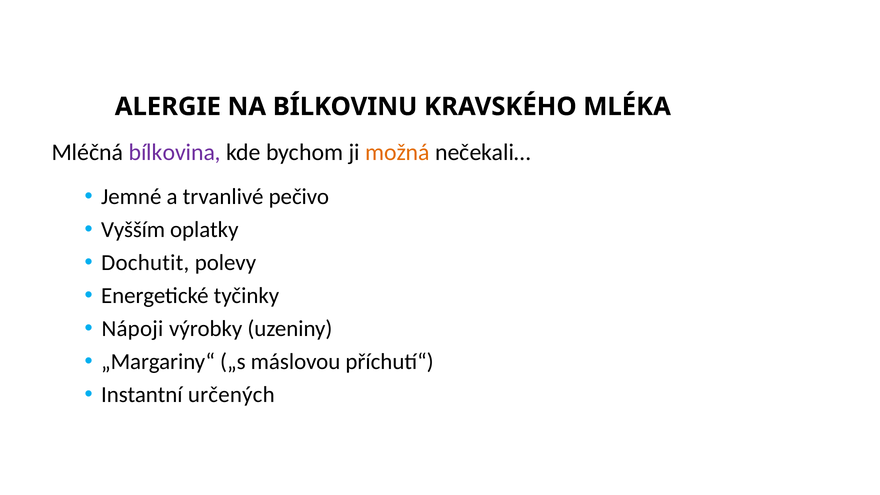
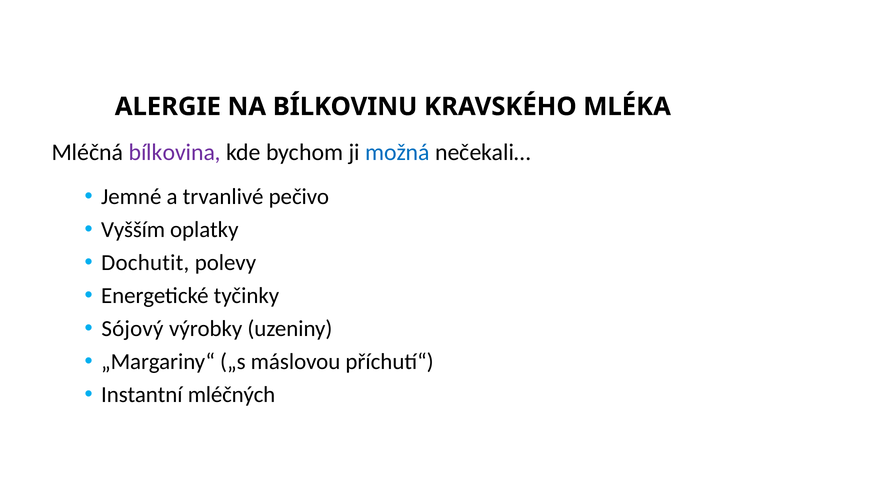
možná colour: orange -> blue
Nápoji: Nápoji -> Sójový
určených: určených -> mléčných
